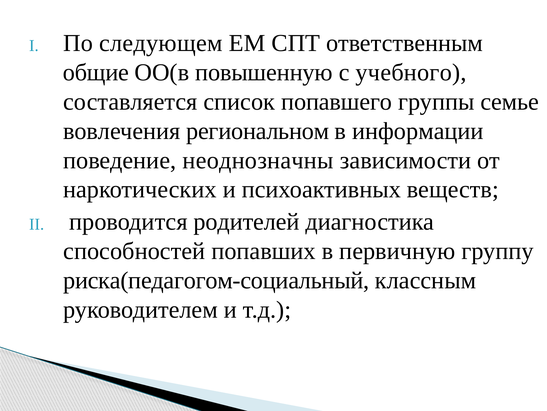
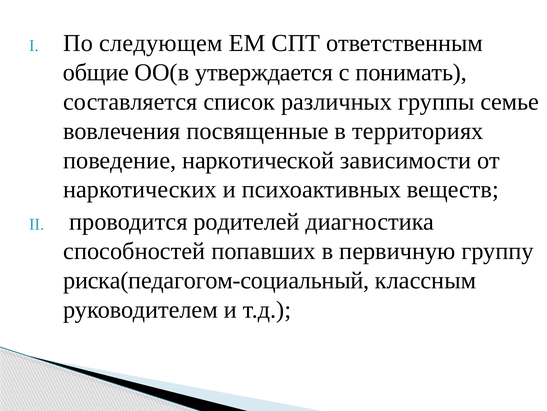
повышенную: повышенную -> утверждается
учебного: учебного -> понимать
попавшего: попавшего -> различных
региональном: региональном -> посвященные
информации: информации -> территориях
неоднозначны: неоднозначны -> наркотической
